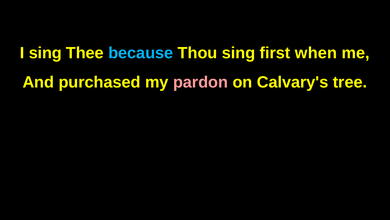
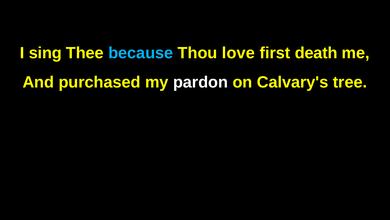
Thou sing: sing -> love
when: when -> death
pardon colour: pink -> white
